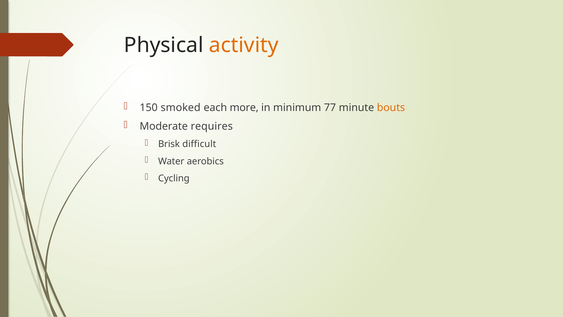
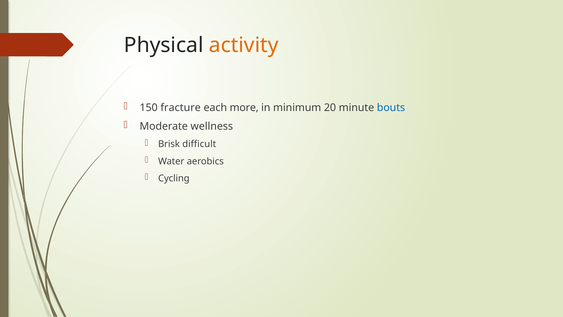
smoked: smoked -> fracture
77: 77 -> 20
bouts colour: orange -> blue
requires: requires -> wellness
